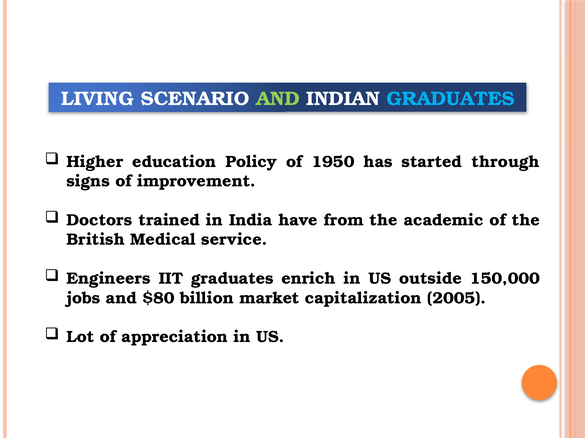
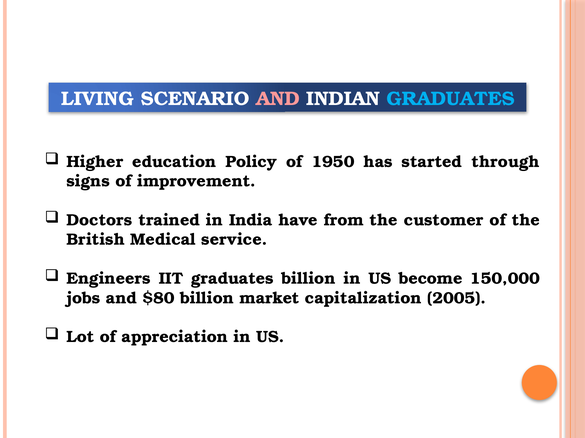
AND at (278, 99) colour: light green -> pink
academic: academic -> customer
enrich at (309, 279): enrich -> billion
outside: outside -> become
